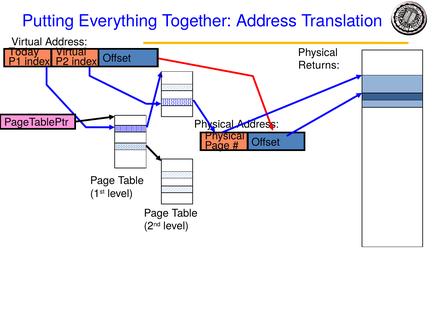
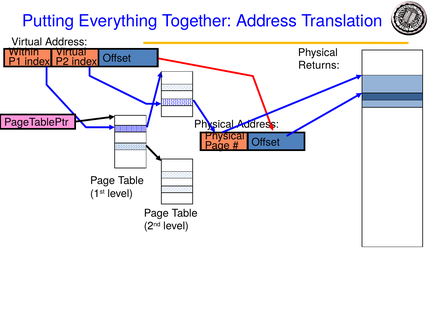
Today: Today -> Within
